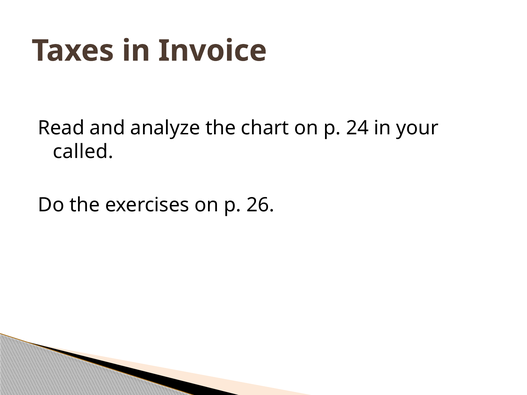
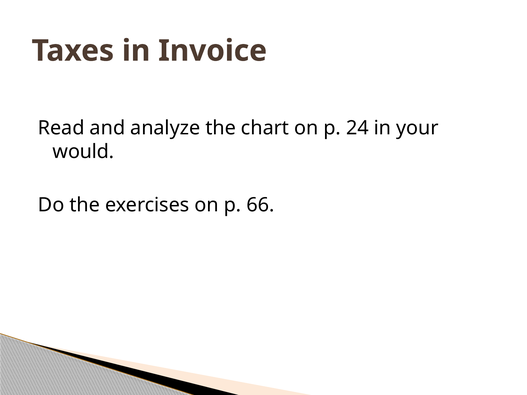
called: called -> would
26: 26 -> 66
